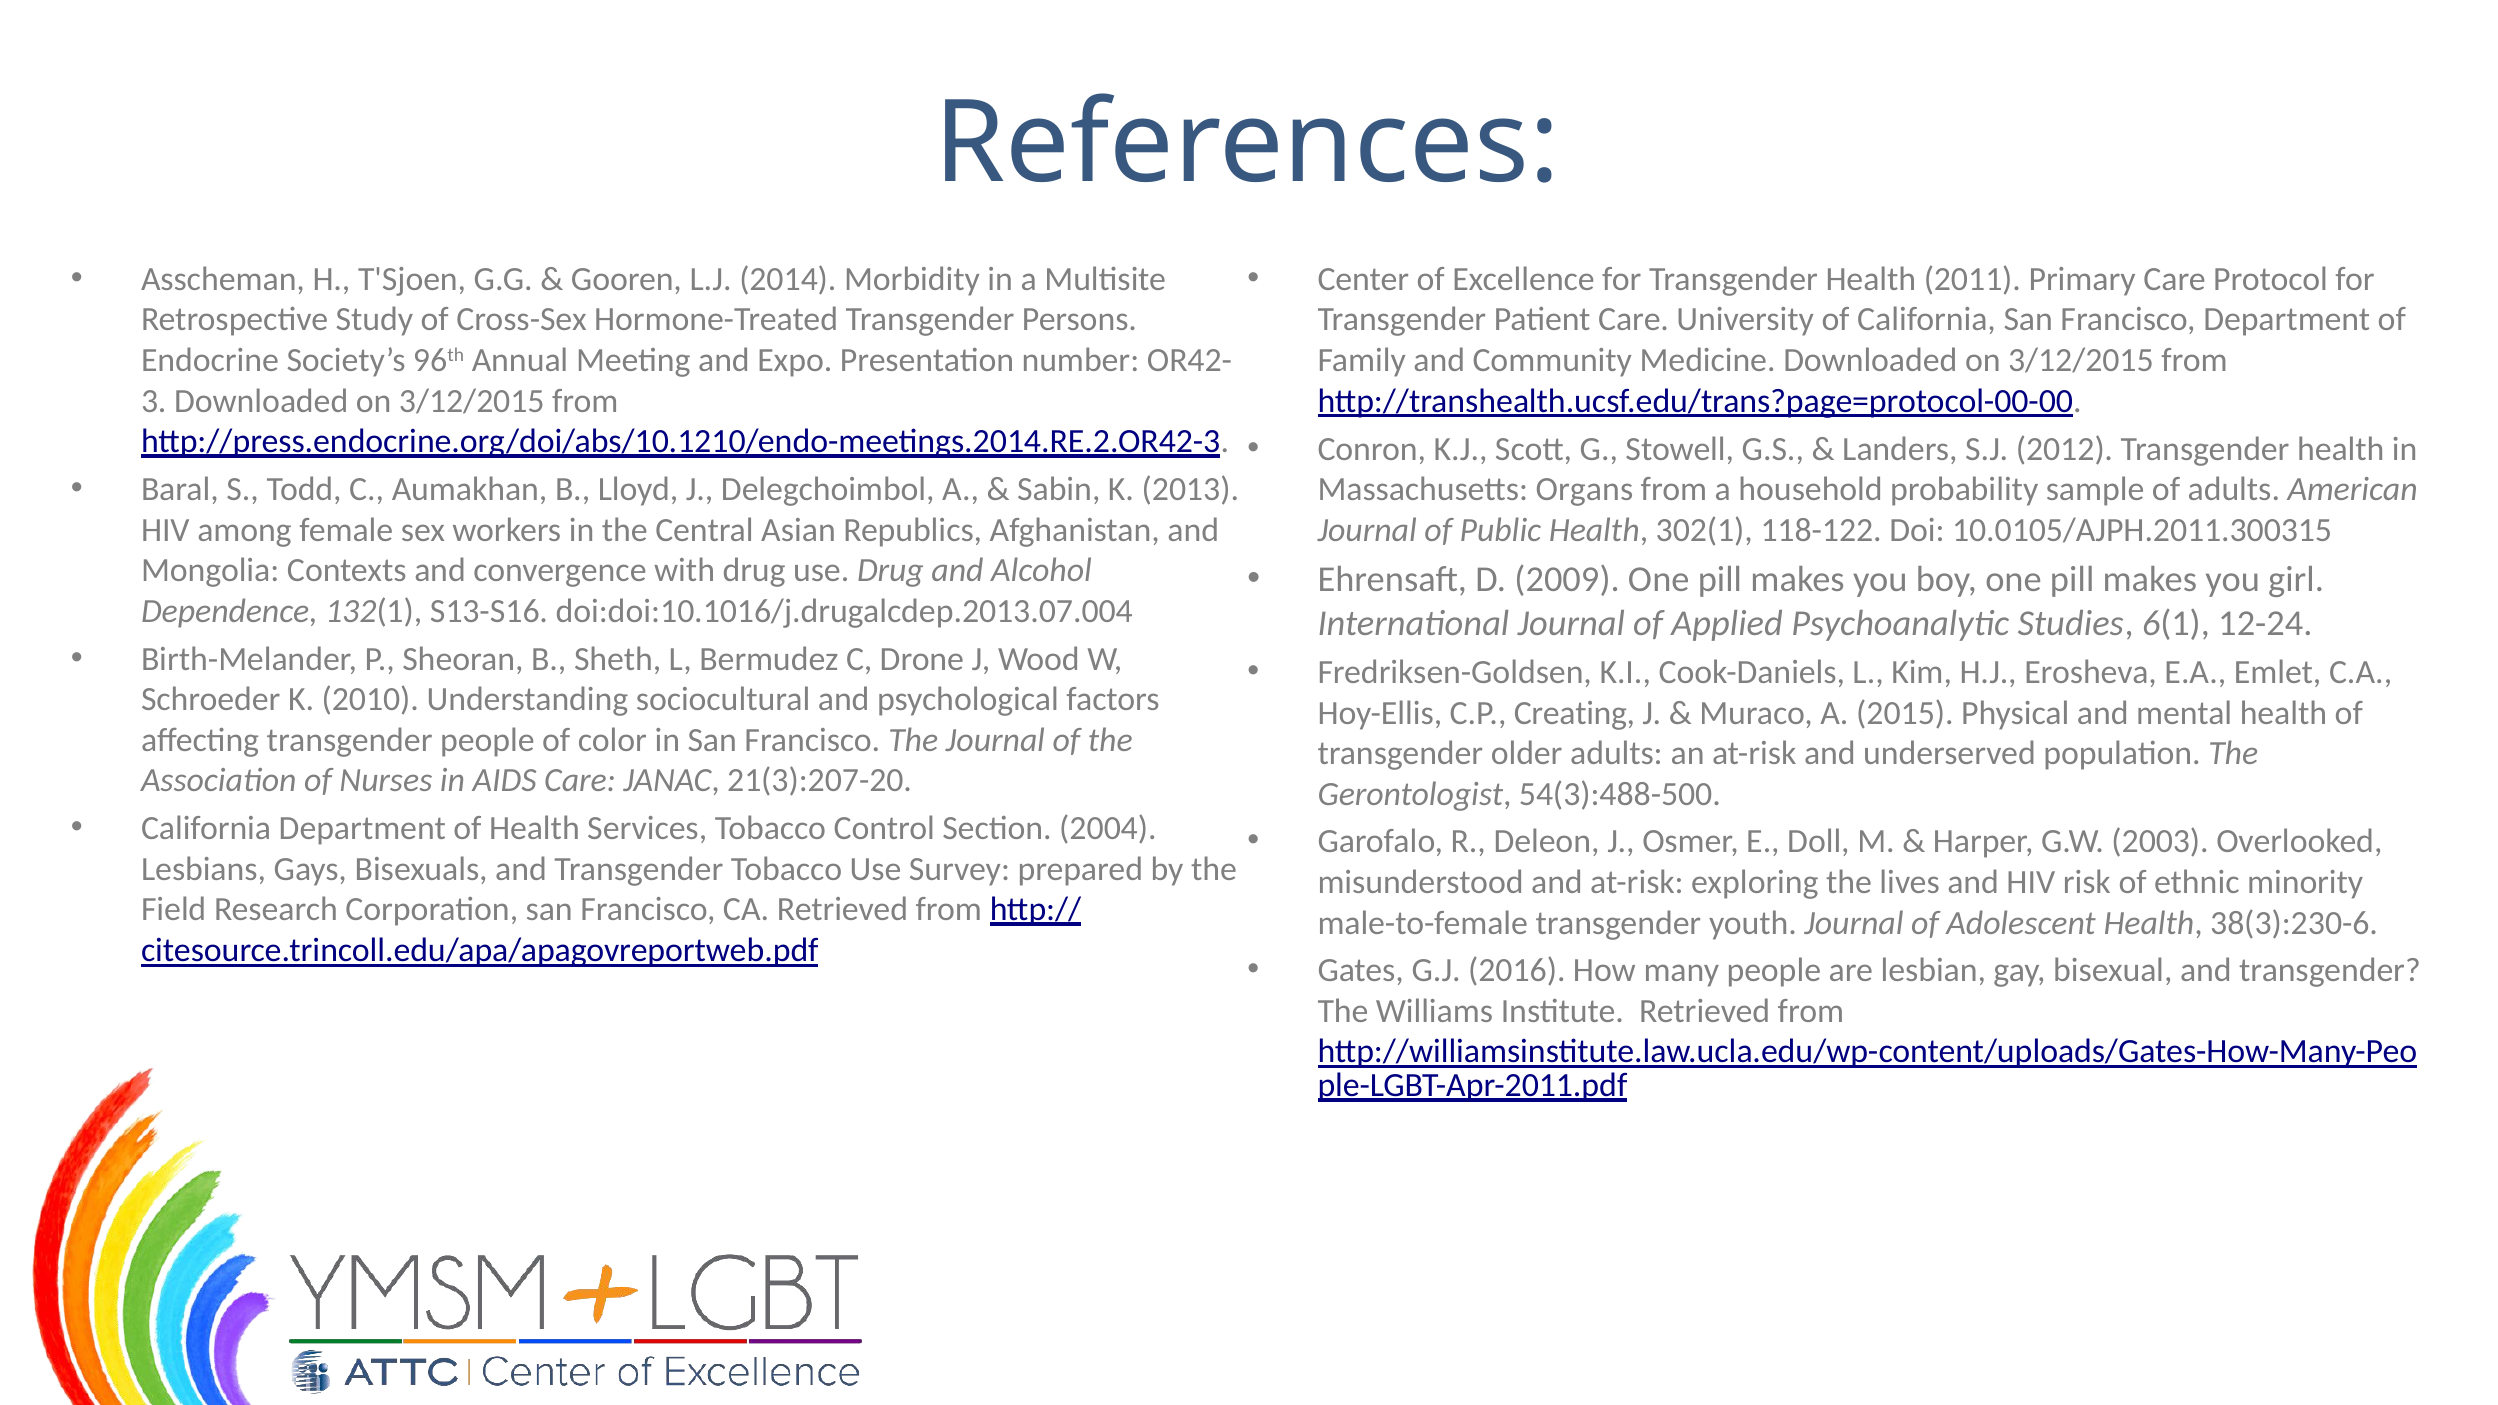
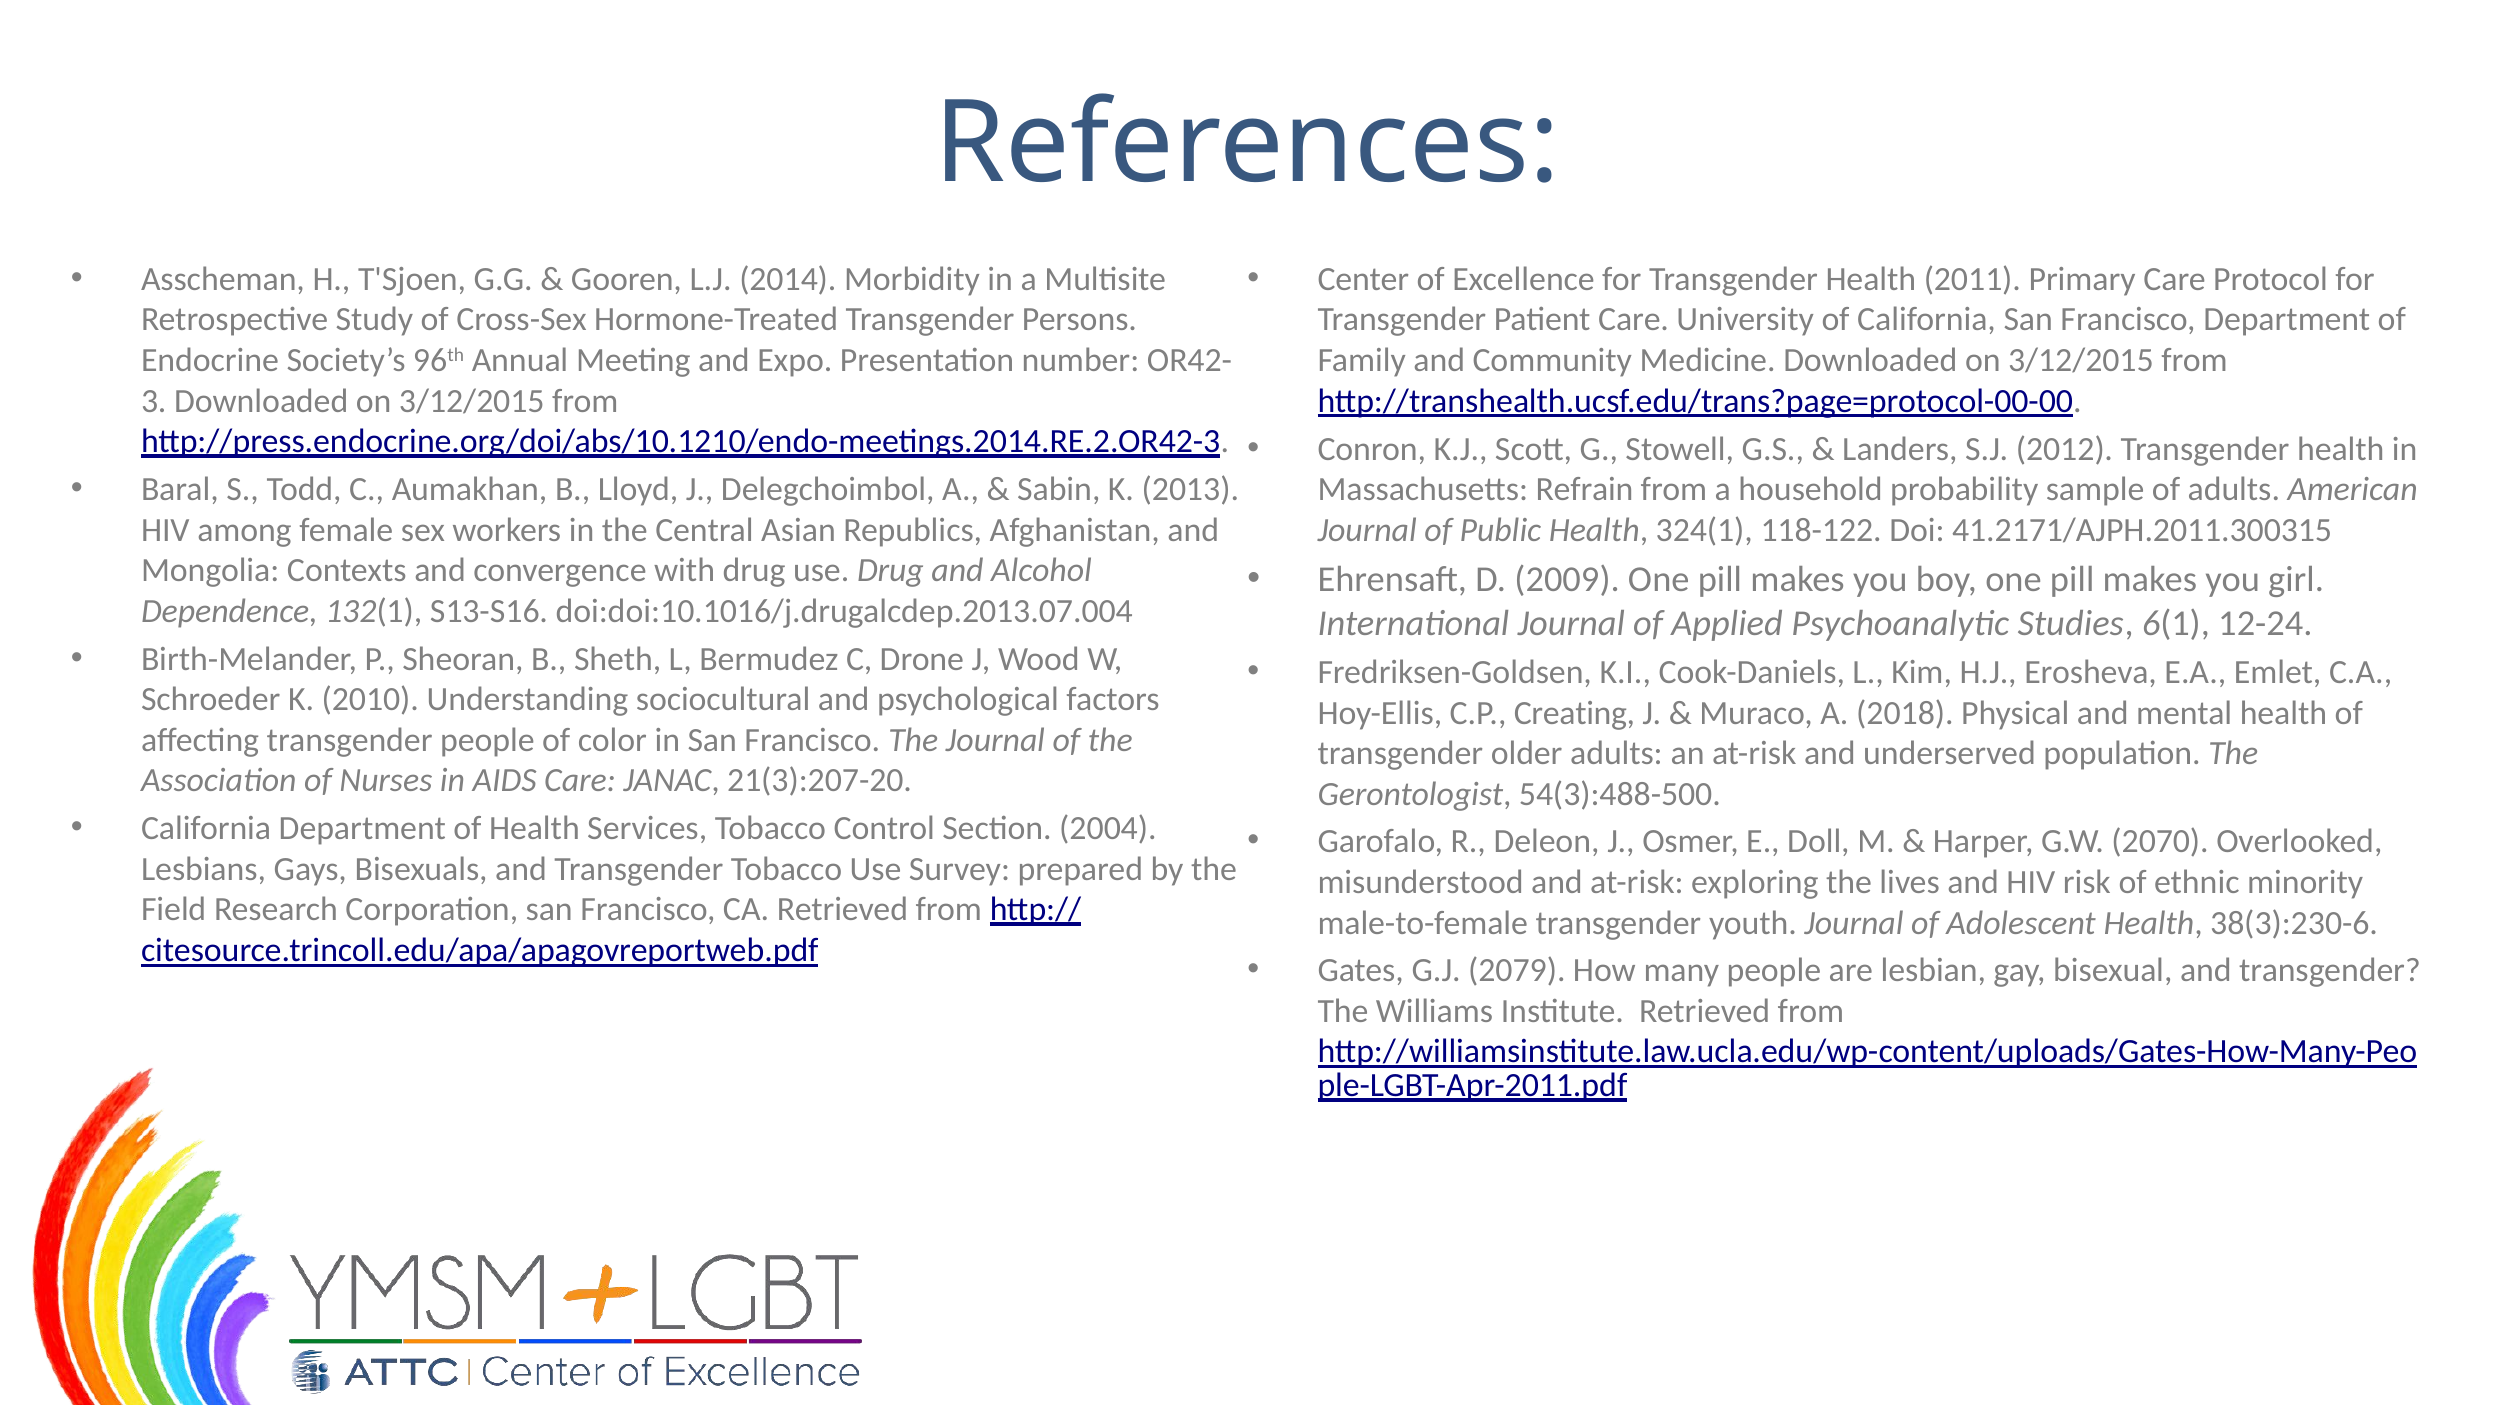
Organs: Organs -> Refrain
302(1: 302(1 -> 324(1
10.0105/AJPH.2011.300315: 10.0105/AJPH.2011.300315 -> 41.2171/AJPH.2011.300315
2015: 2015 -> 2018
2003: 2003 -> 2070
2016: 2016 -> 2079
